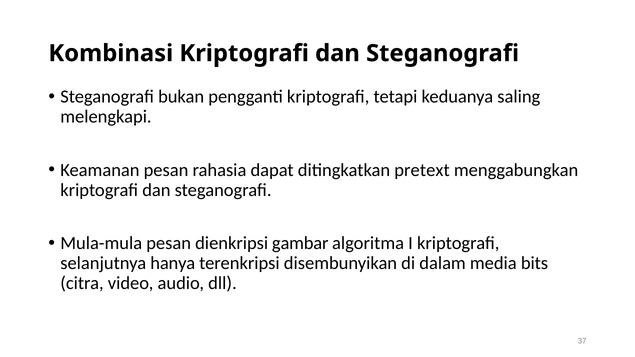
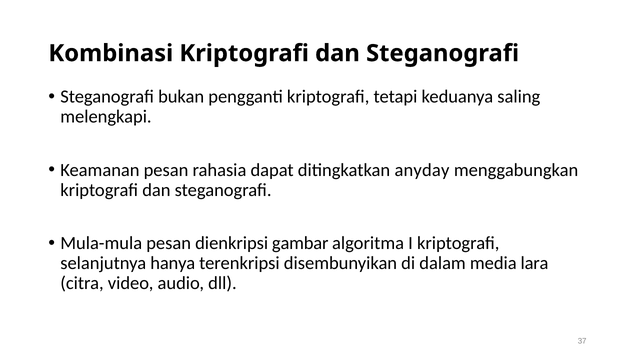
pretext: pretext -> anyday
bits: bits -> lara
